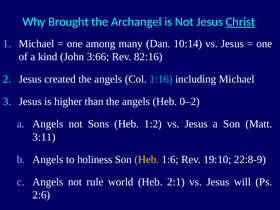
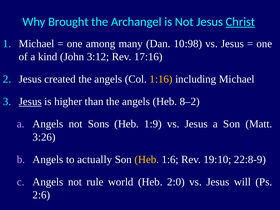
10:14: 10:14 -> 10:98
3:66: 3:66 -> 3:12
82:16: 82:16 -> 17:16
1:16 colour: light blue -> yellow
Jesus at (30, 102) underline: none -> present
0‒2: 0‒2 -> 8‒2
1:2: 1:2 -> 1:9
3:11: 3:11 -> 3:26
holiness: holiness -> actually
2:1: 2:1 -> 2:0
